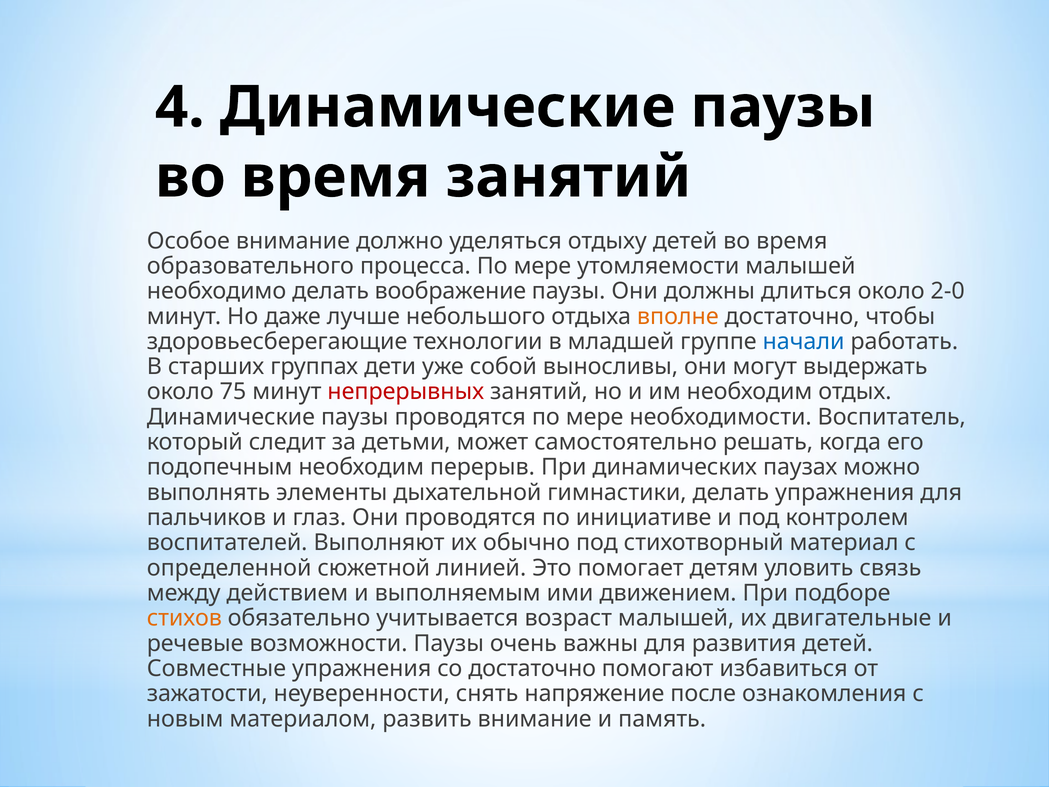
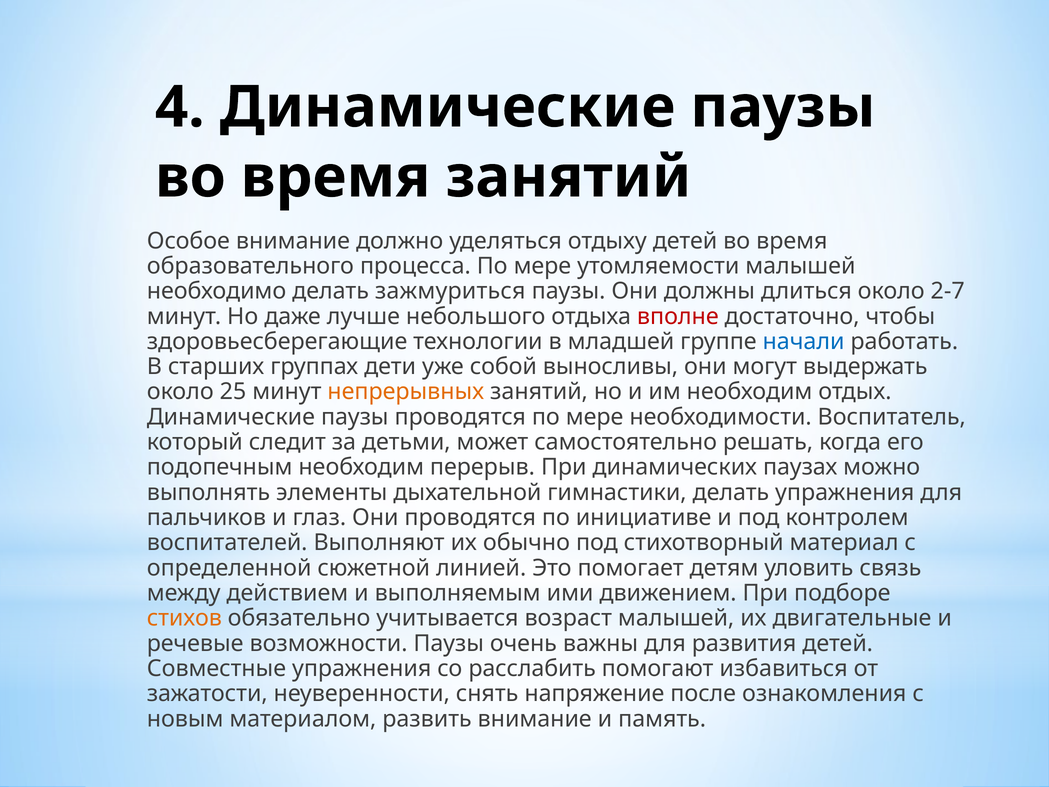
воображение: воображение -> зажмуриться
2-0: 2-0 -> 2-7
вполне colour: orange -> red
75: 75 -> 25
непрерывных colour: red -> orange
со достаточно: достаточно -> расслабить
